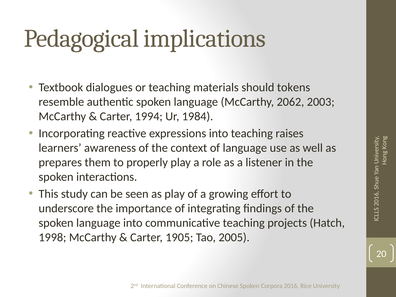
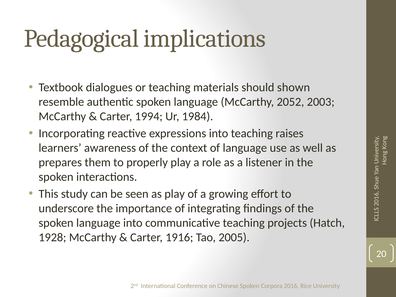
tokens: tokens -> shown
2062: 2062 -> 2052
1998: 1998 -> 1928
1905: 1905 -> 1916
